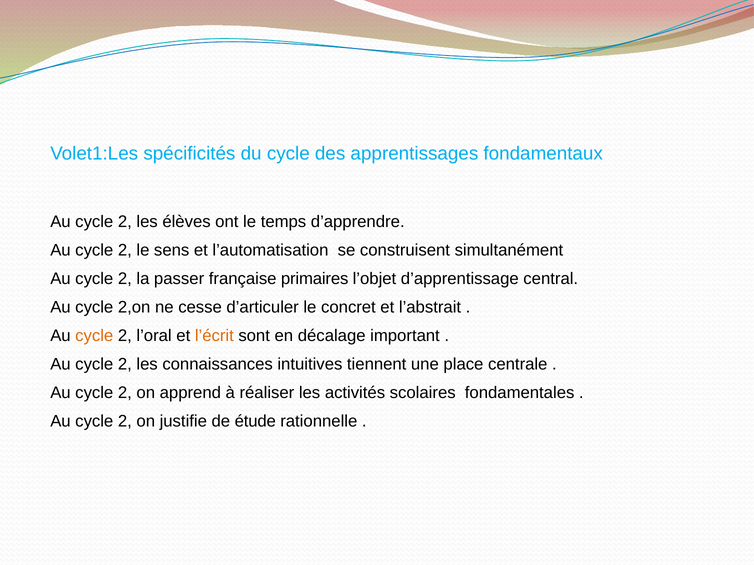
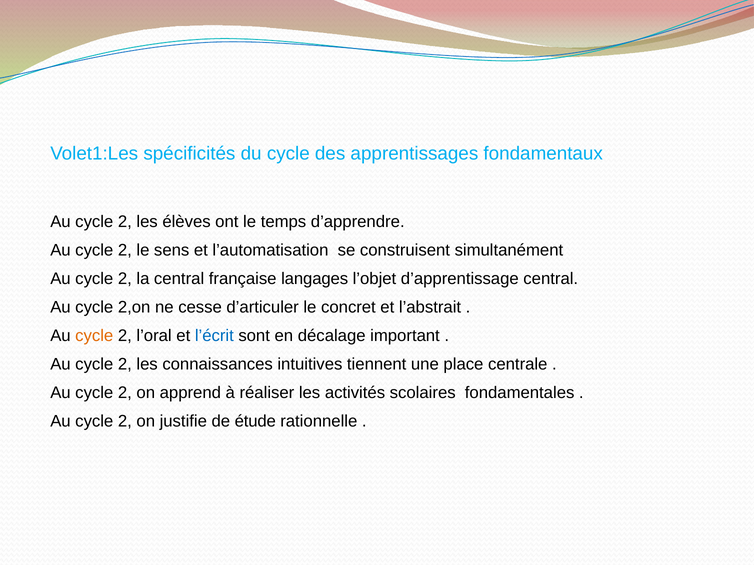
la passer: passer -> central
primaires: primaires -> langages
l’écrit colour: orange -> blue
